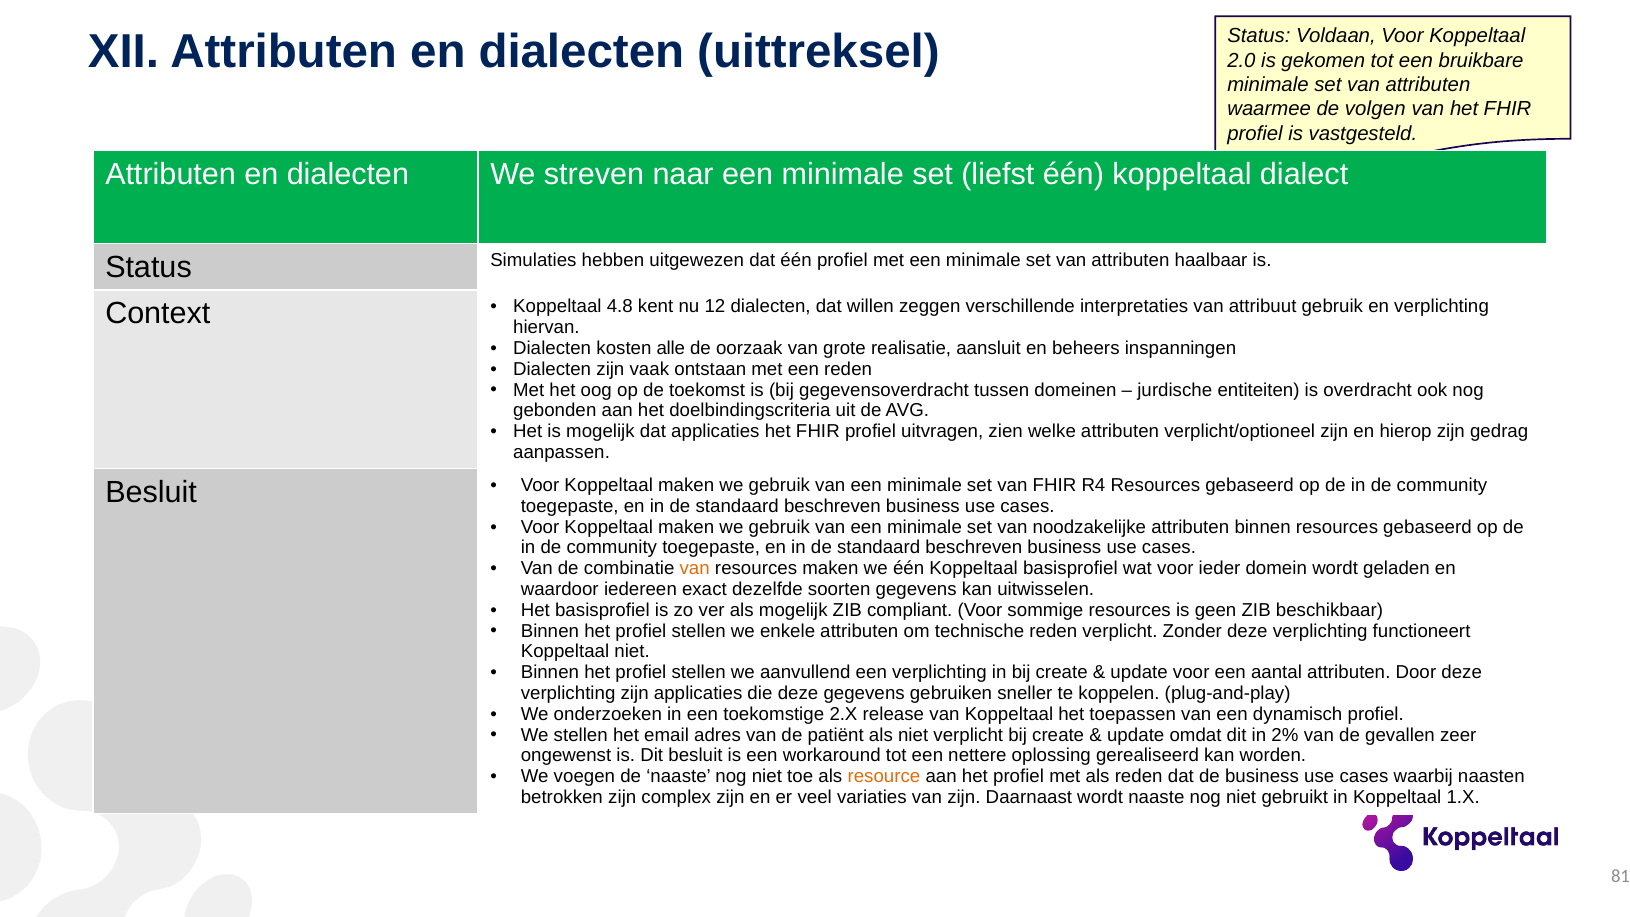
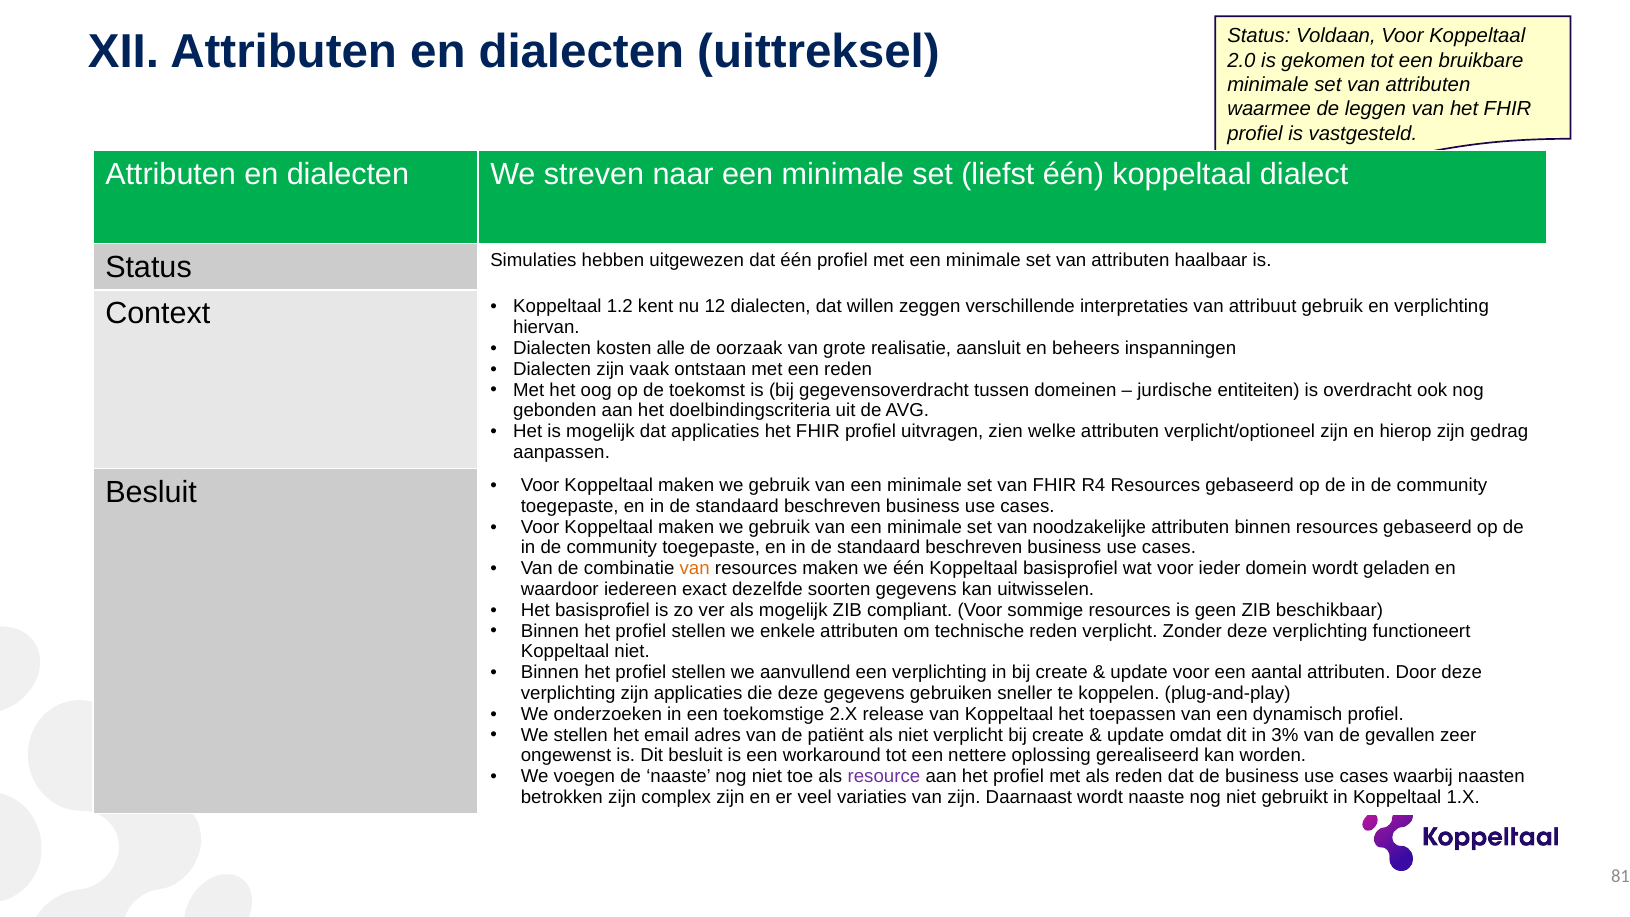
volgen: volgen -> leggen
4.8: 4.8 -> 1.2
2%: 2% -> 3%
resource colour: orange -> purple
